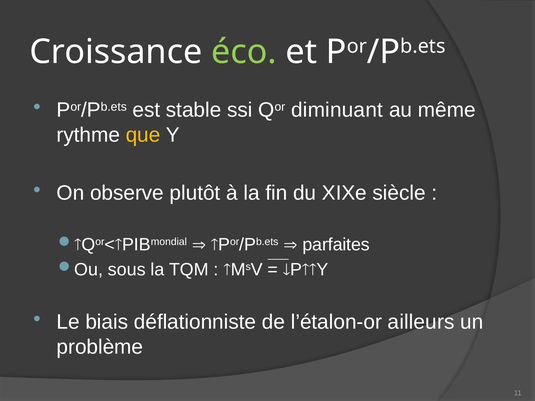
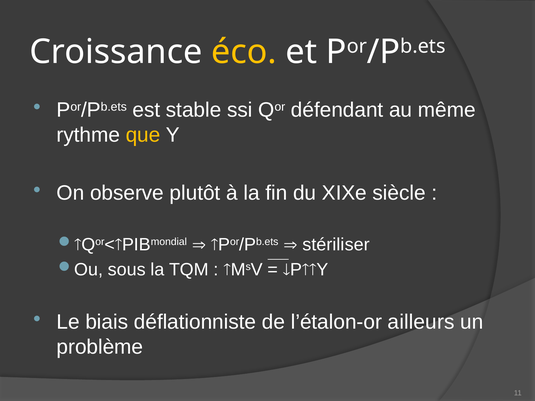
éco colour: light green -> yellow
diminuant: diminuant -> défendant
parfaites: parfaites -> stériliser
